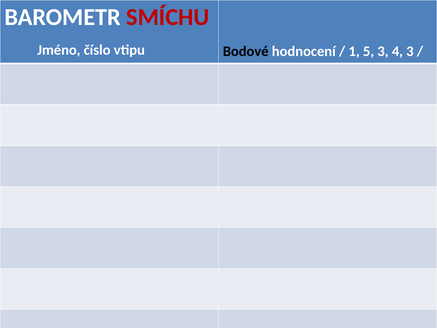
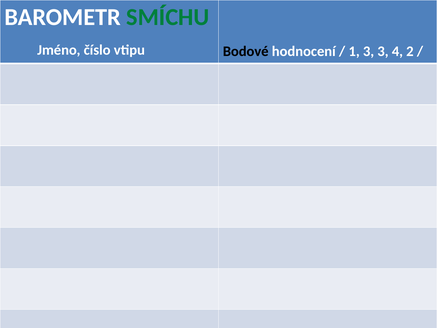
SMÍCHU colour: red -> green
1 5: 5 -> 3
4 3: 3 -> 2
